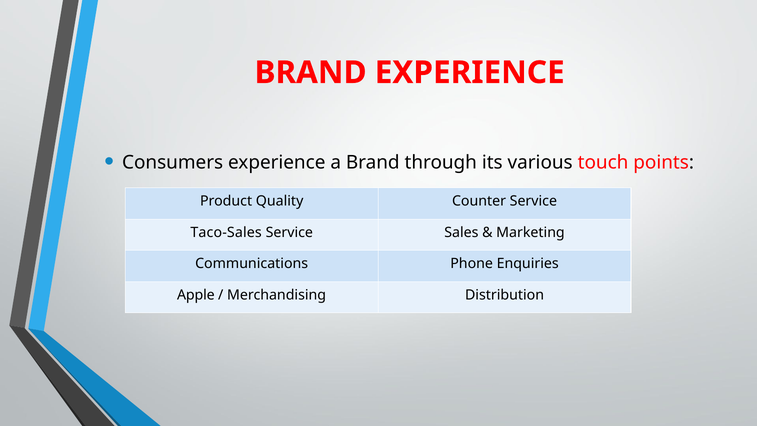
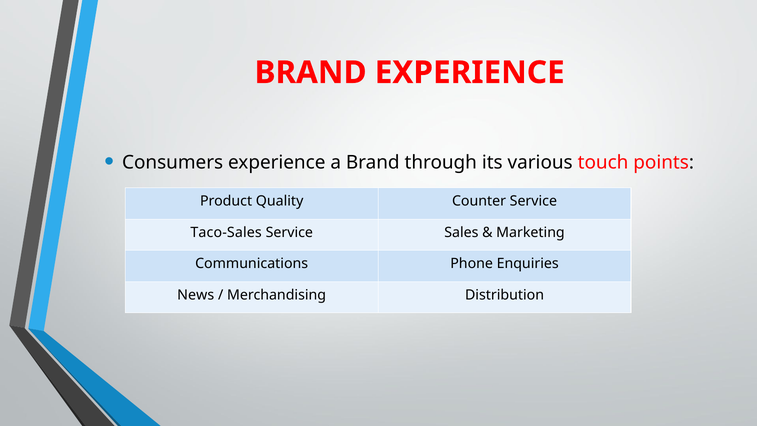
Apple: Apple -> News
